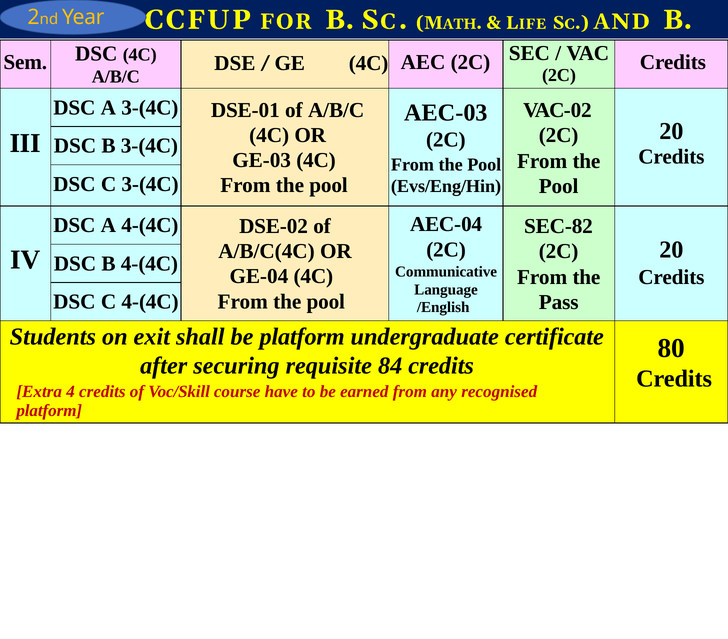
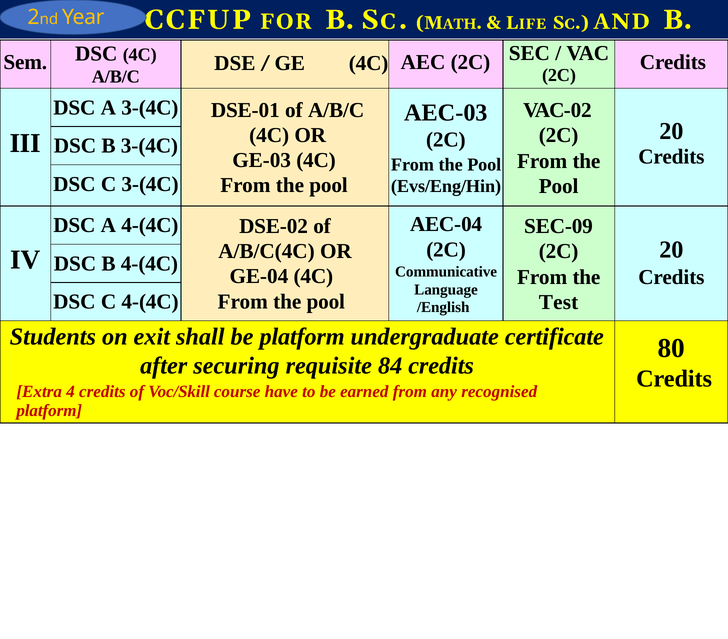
SEC-82: SEC-82 -> SEC-09
Pass: Pass -> Test
